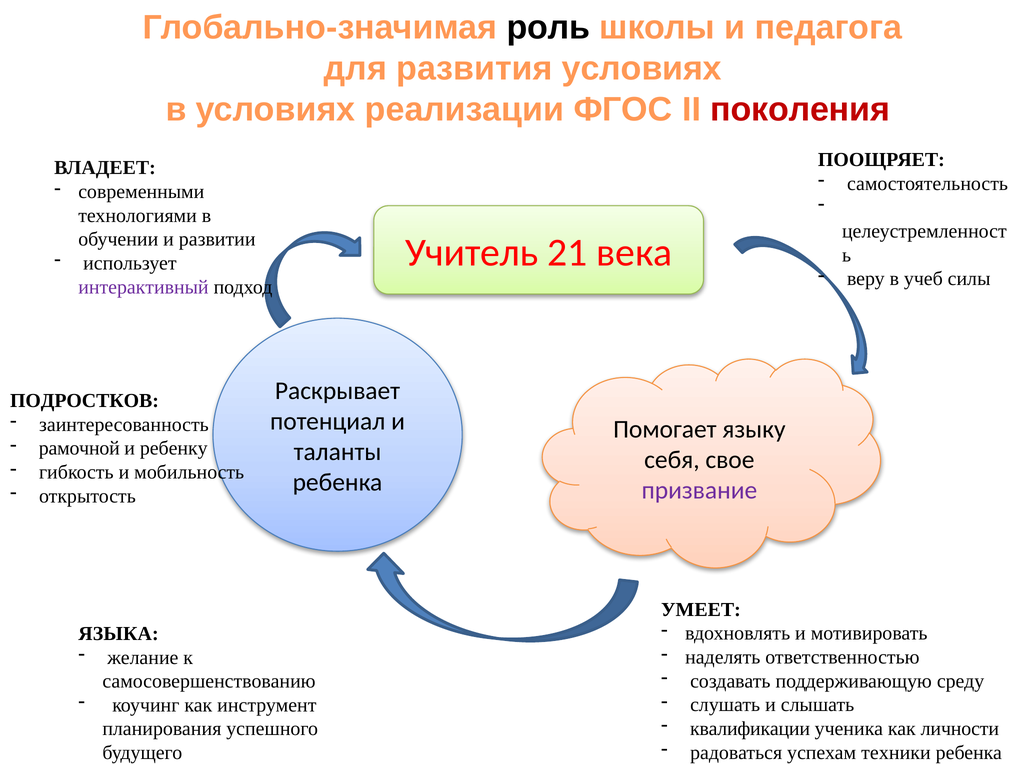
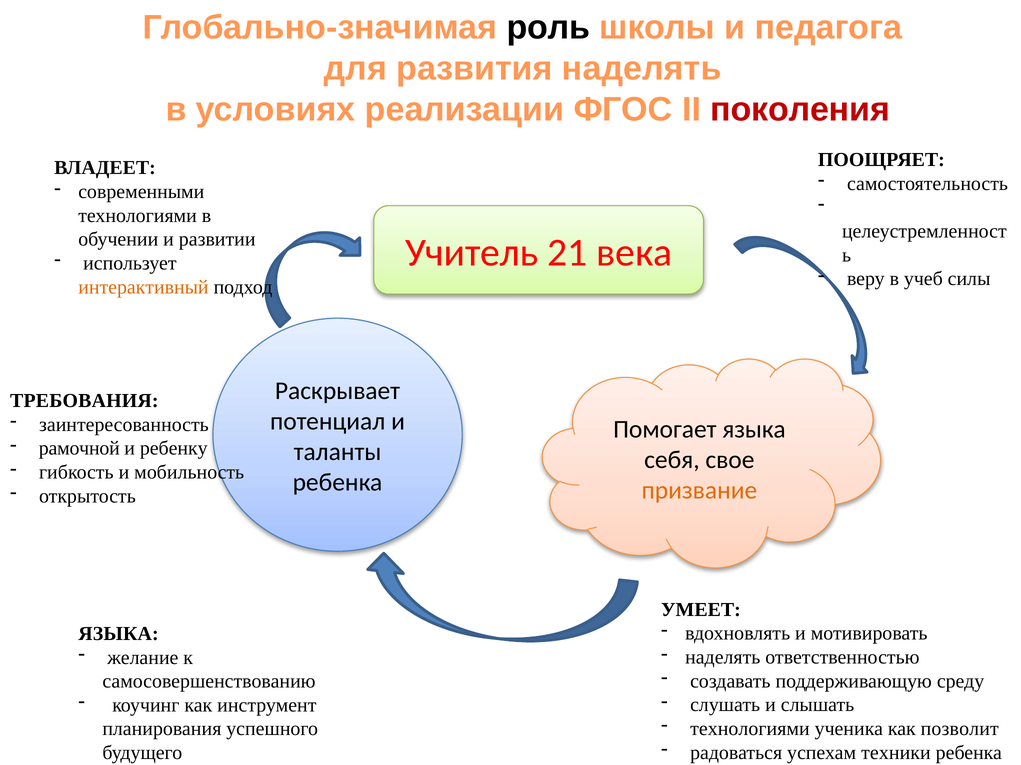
развития условиях: условиях -> наделять
интерактивный colour: purple -> orange
ПОДРОСТКОВ: ПОДРОСТКОВ -> ТРЕБОВАНИЯ
Помогает языку: языку -> языка
призвание colour: purple -> orange
квалификации at (750, 729): квалификации -> технологиями
личности: личности -> позволит
